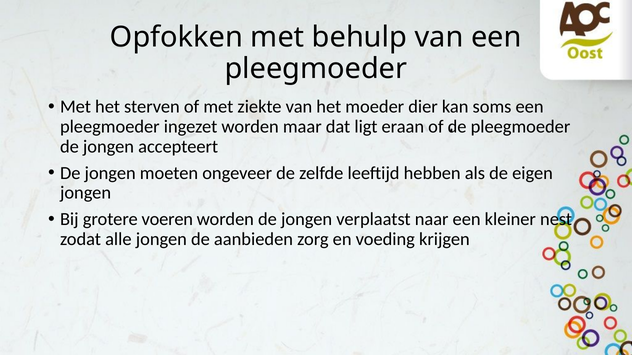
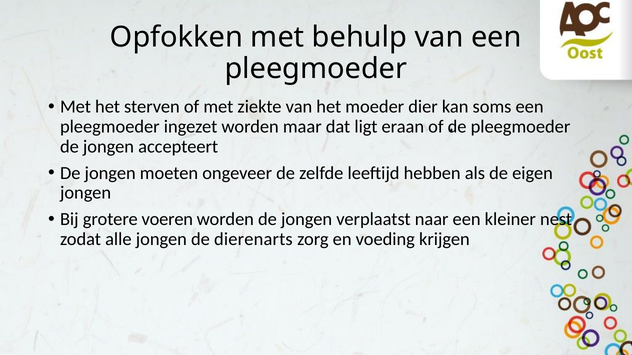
aanbieden: aanbieden -> dierenarts
